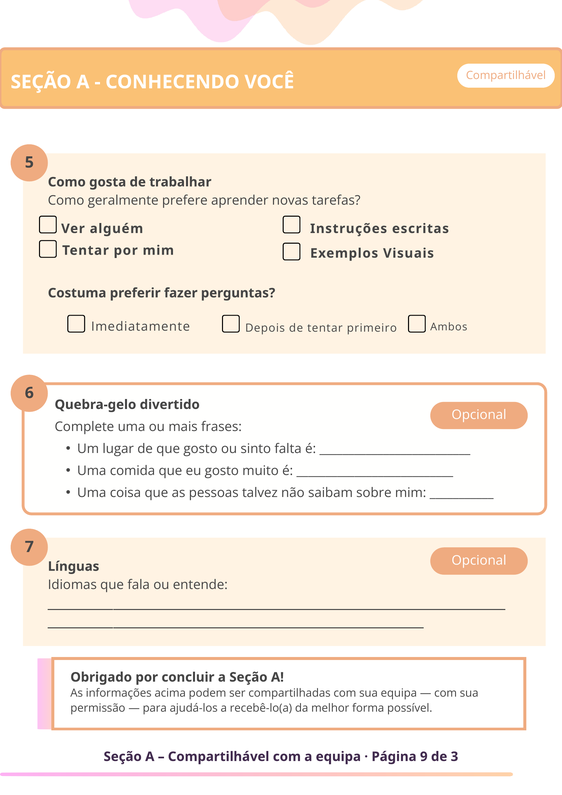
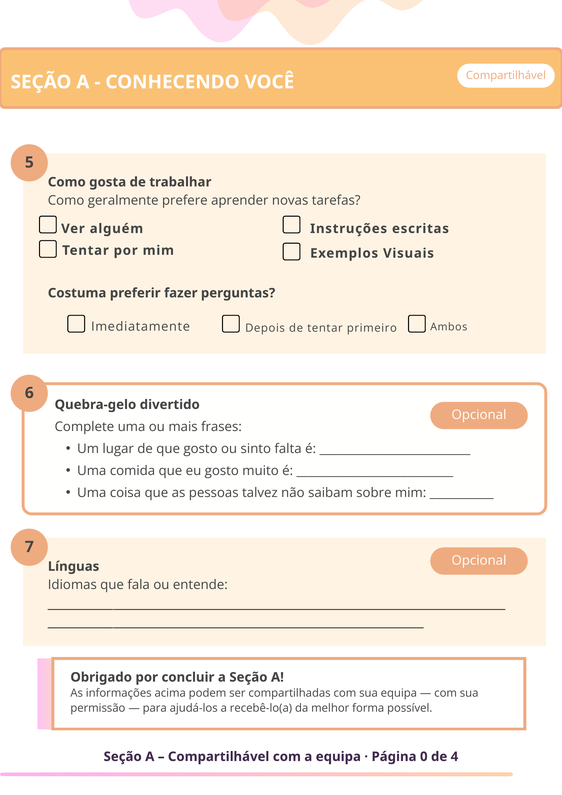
9: 9 -> 0
3: 3 -> 4
